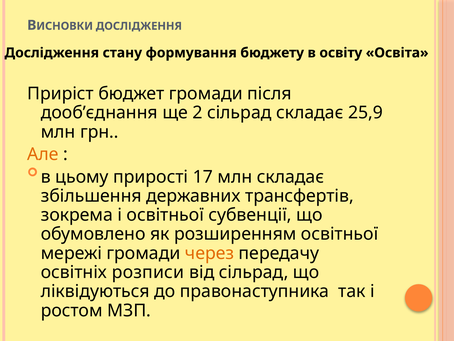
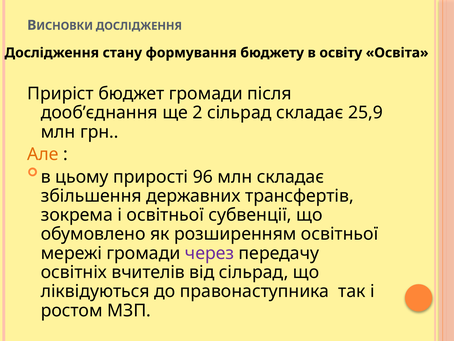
17: 17 -> 96
через colour: orange -> purple
розписи: розписи -> вчителів
